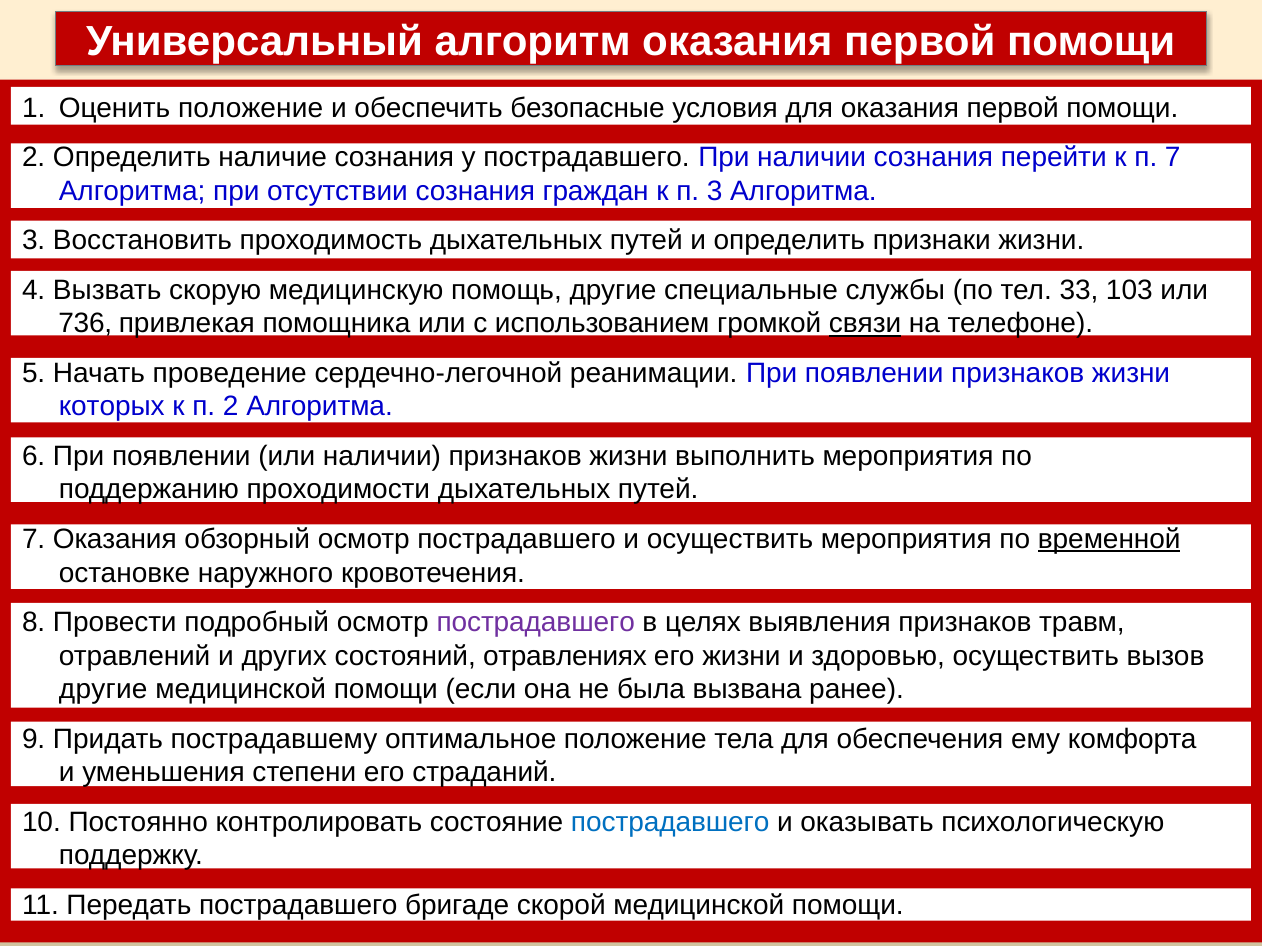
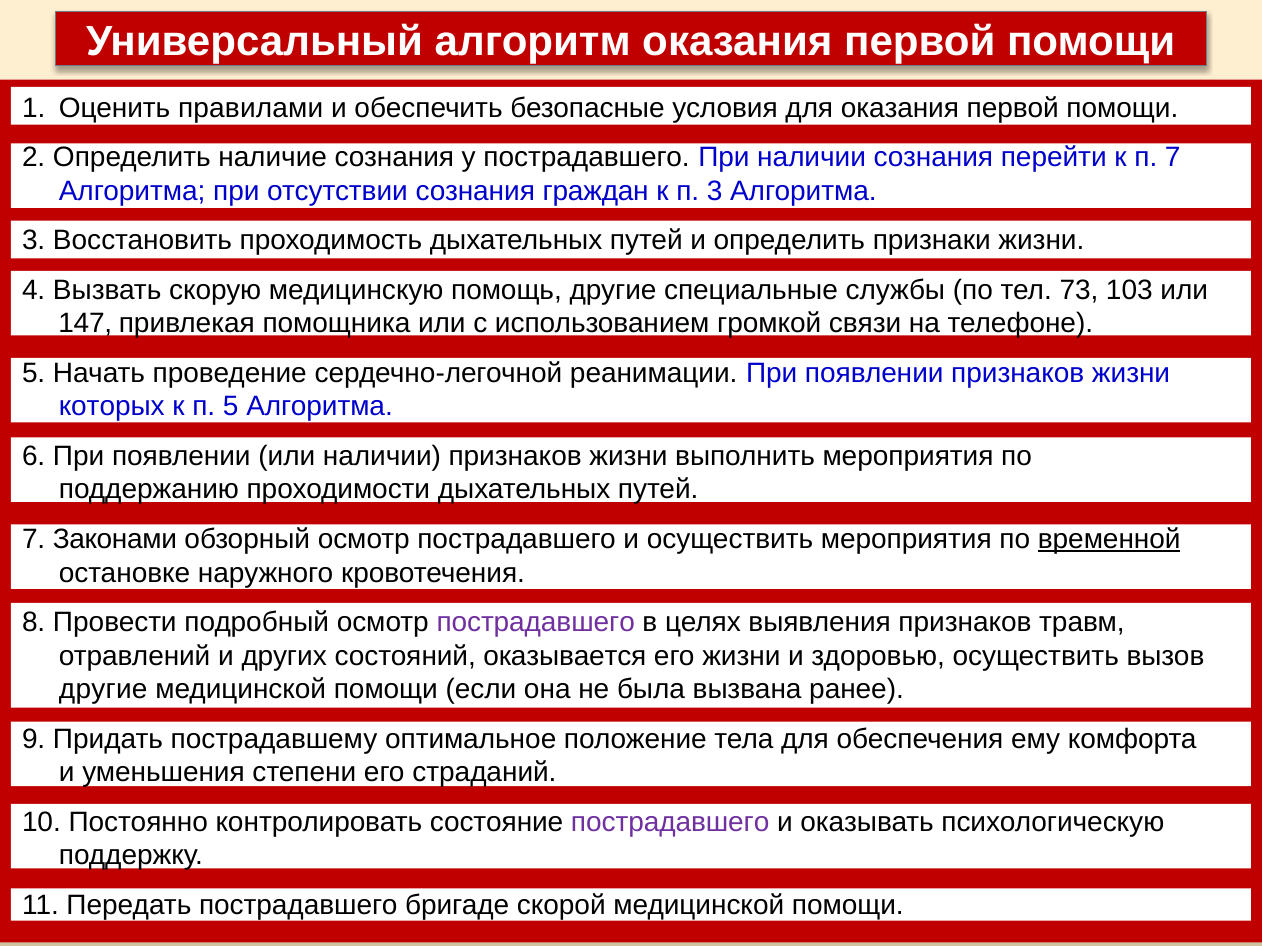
Оценить положение: положение -> правилами
33: 33 -> 73
736: 736 -> 147
связи underline: present -> none
п 2: 2 -> 5
7 Оказания: Оказания -> Законами
отравлениях: отравлениях -> оказывается
пострадавшего at (670, 822) colour: blue -> purple
